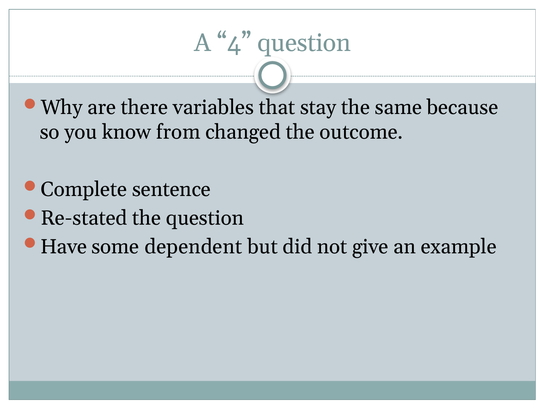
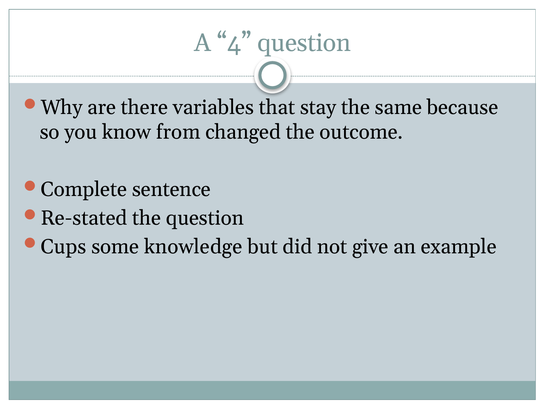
Have: Have -> Cups
dependent: dependent -> knowledge
